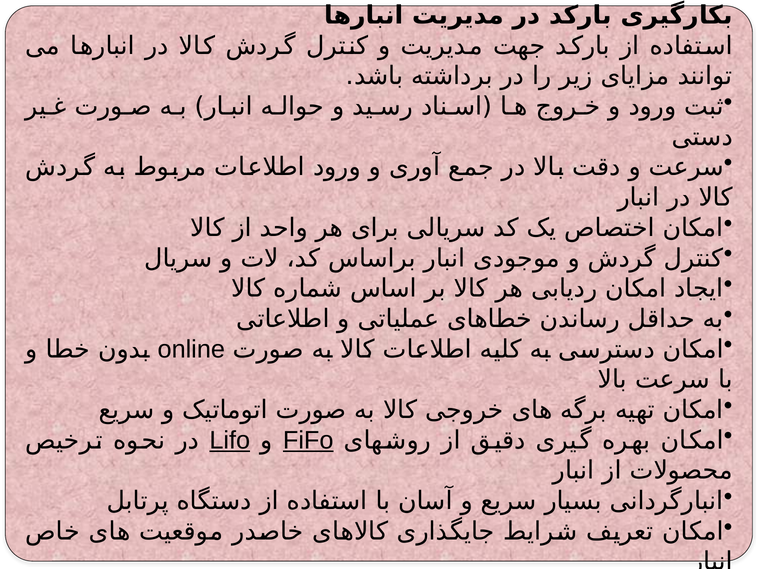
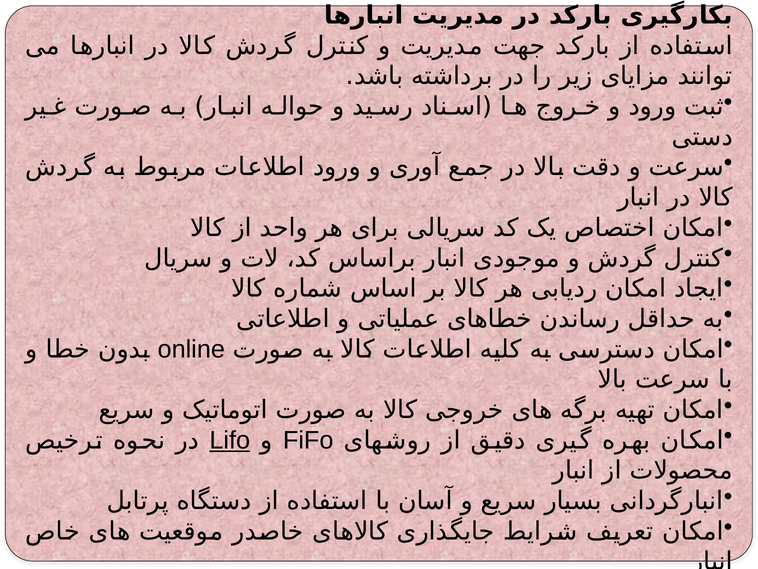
FiFo underline: present -> none
